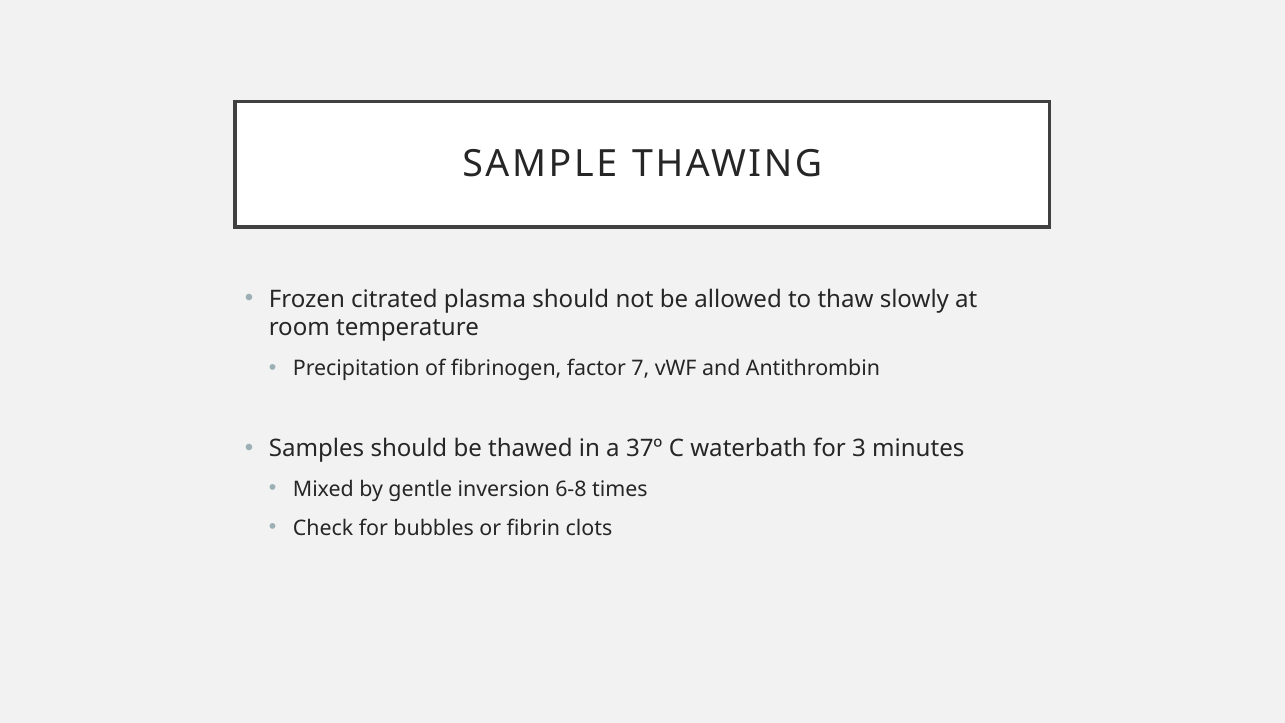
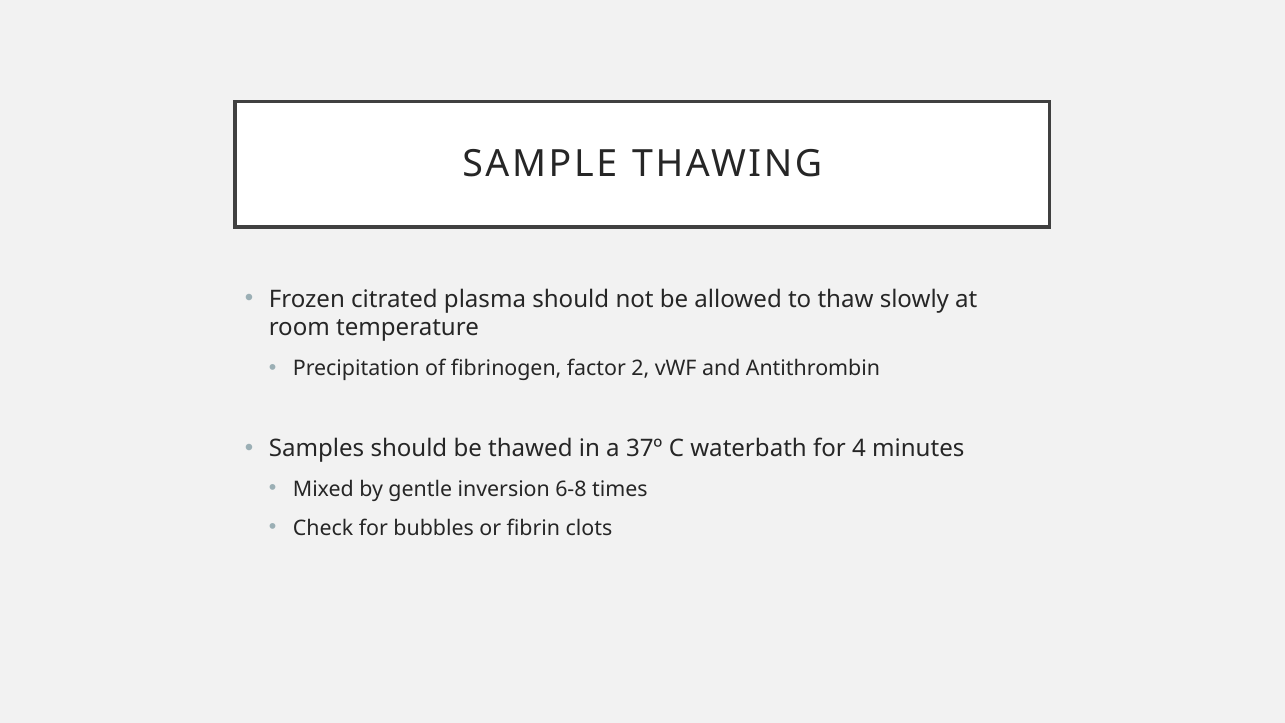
7: 7 -> 2
3: 3 -> 4
